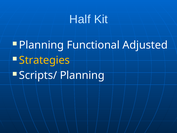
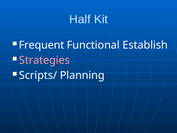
Planning at (41, 45): Planning -> Frequent
Adjusted: Adjusted -> Establish
Strategies colour: yellow -> pink
